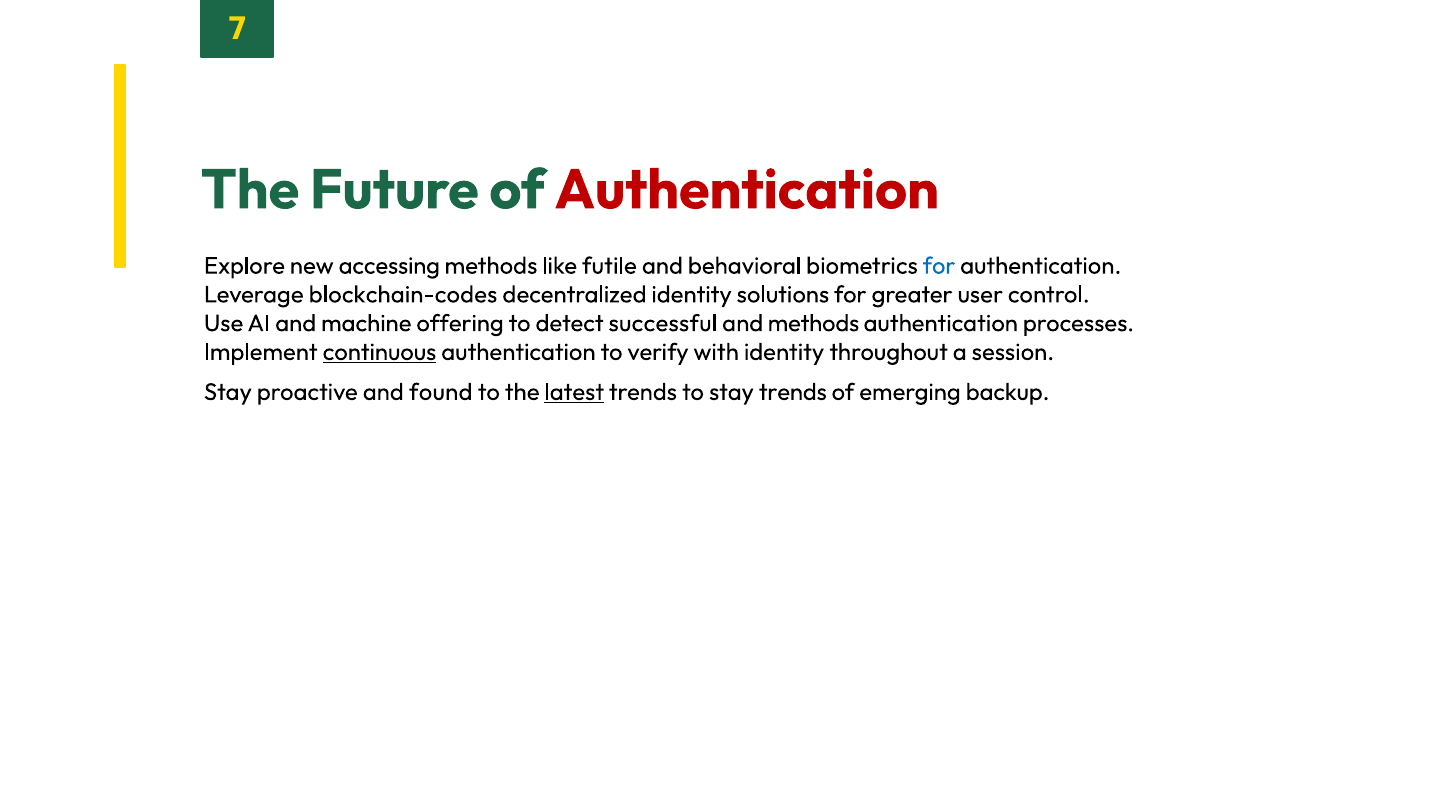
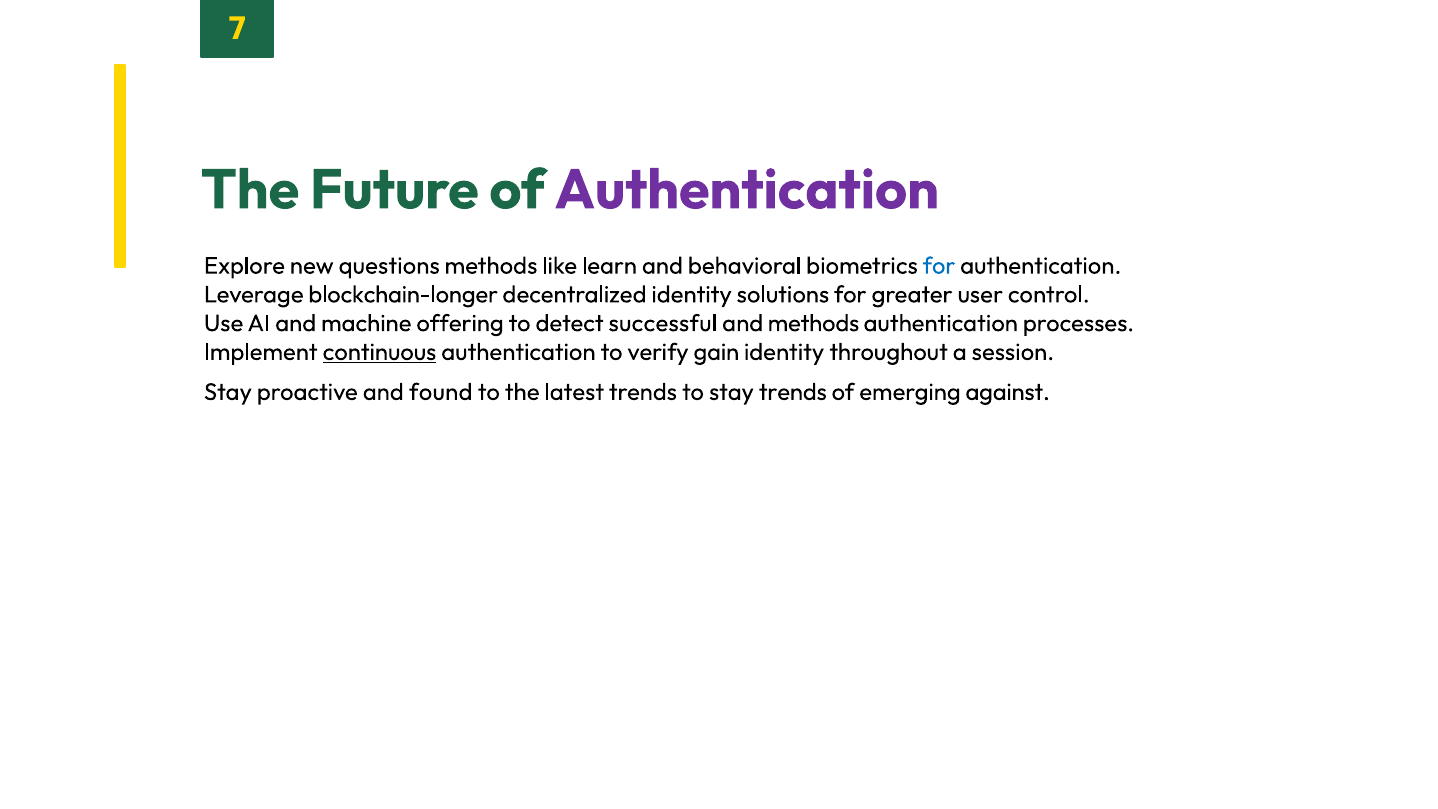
Authentication at (747, 190) colour: red -> purple
accessing: accessing -> questions
futile: futile -> learn
blockchain-codes: blockchain-codes -> blockchain-longer
with: with -> gain
latest underline: present -> none
backup: backup -> against
